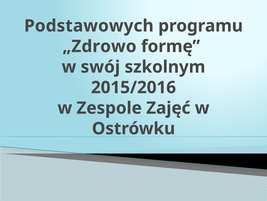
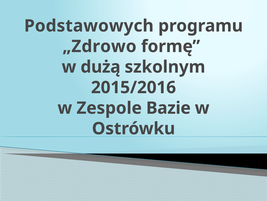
swój: swój -> dużą
Zajęć: Zajęć -> Bazie
